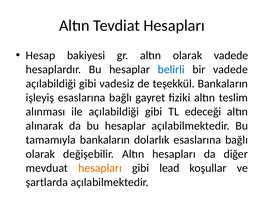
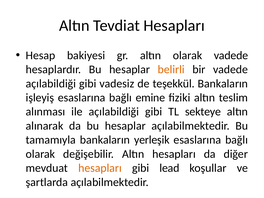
belirli colour: blue -> orange
gayret: gayret -> emine
edeceği: edeceği -> sekteye
dolarlık: dolarlık -> yerleşik
